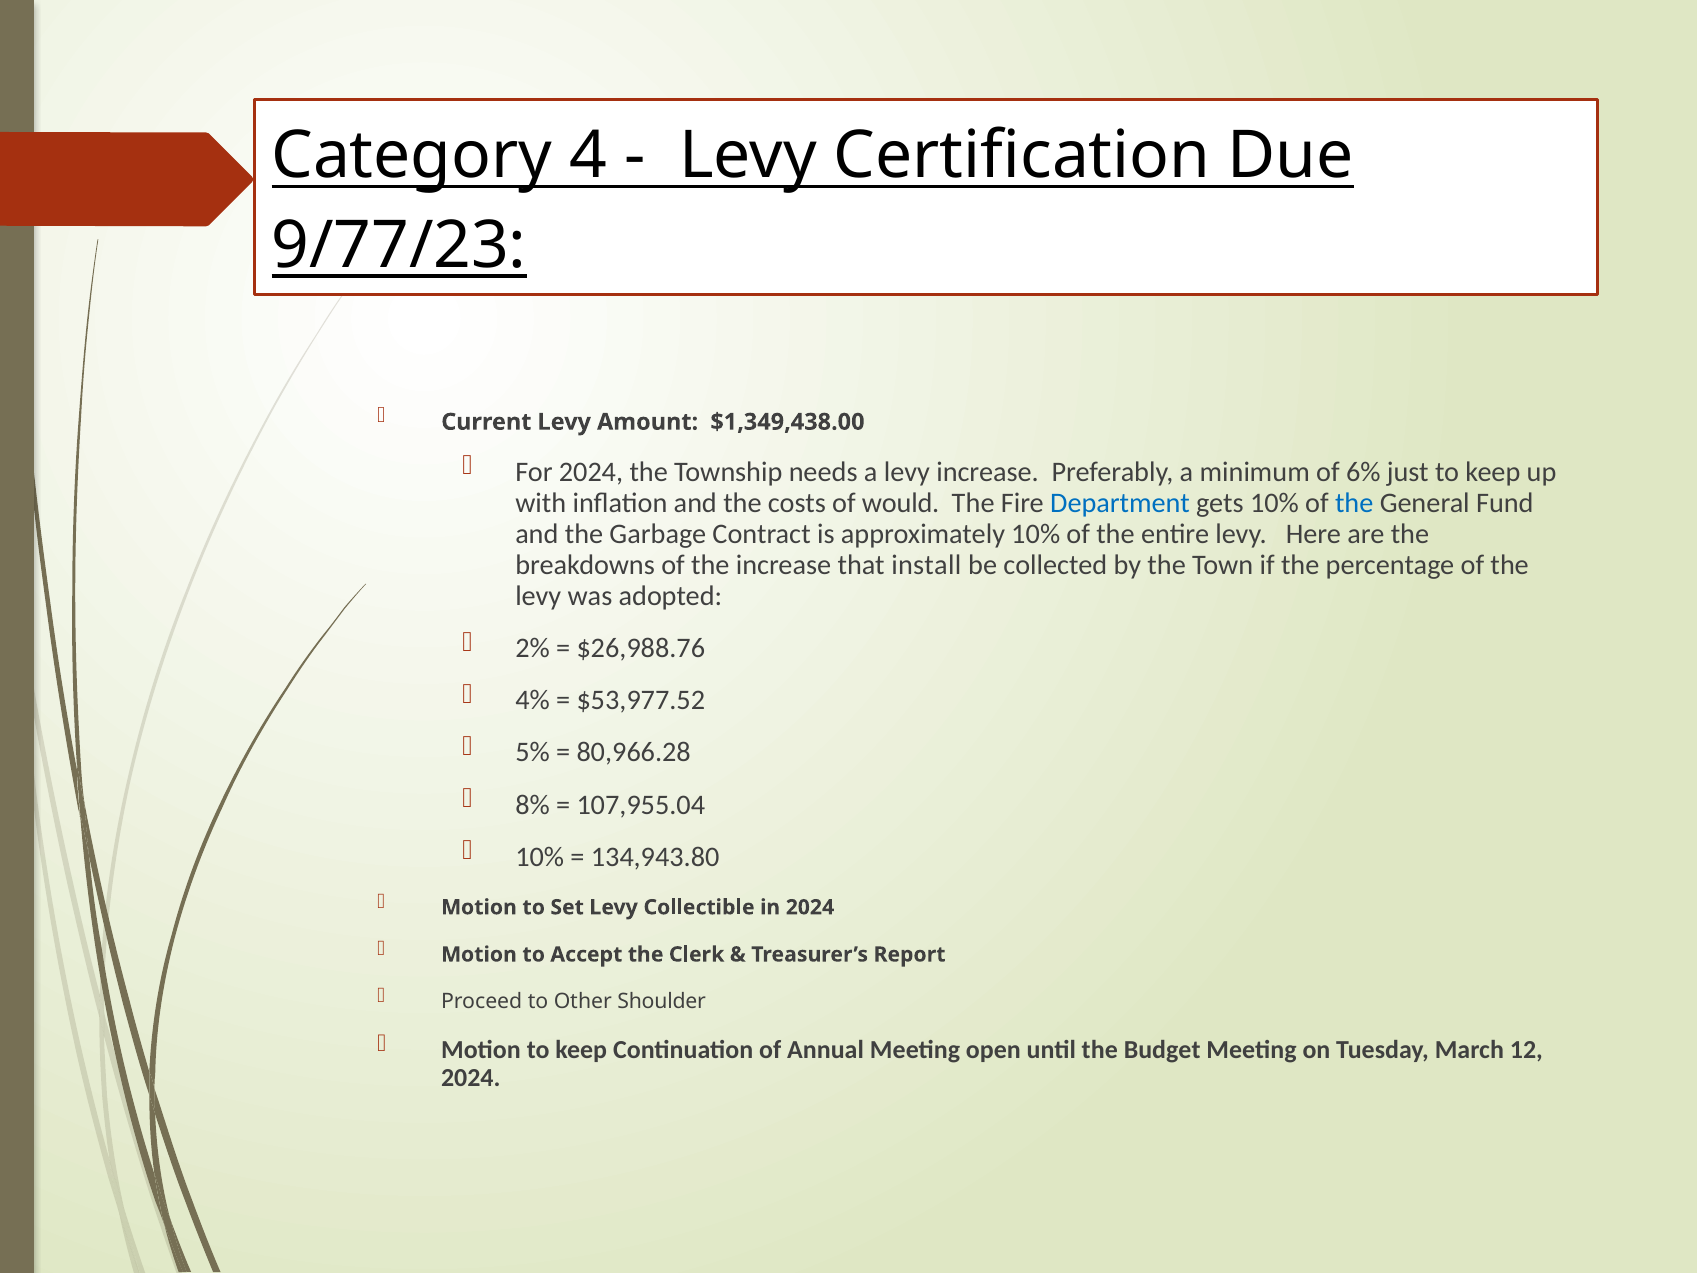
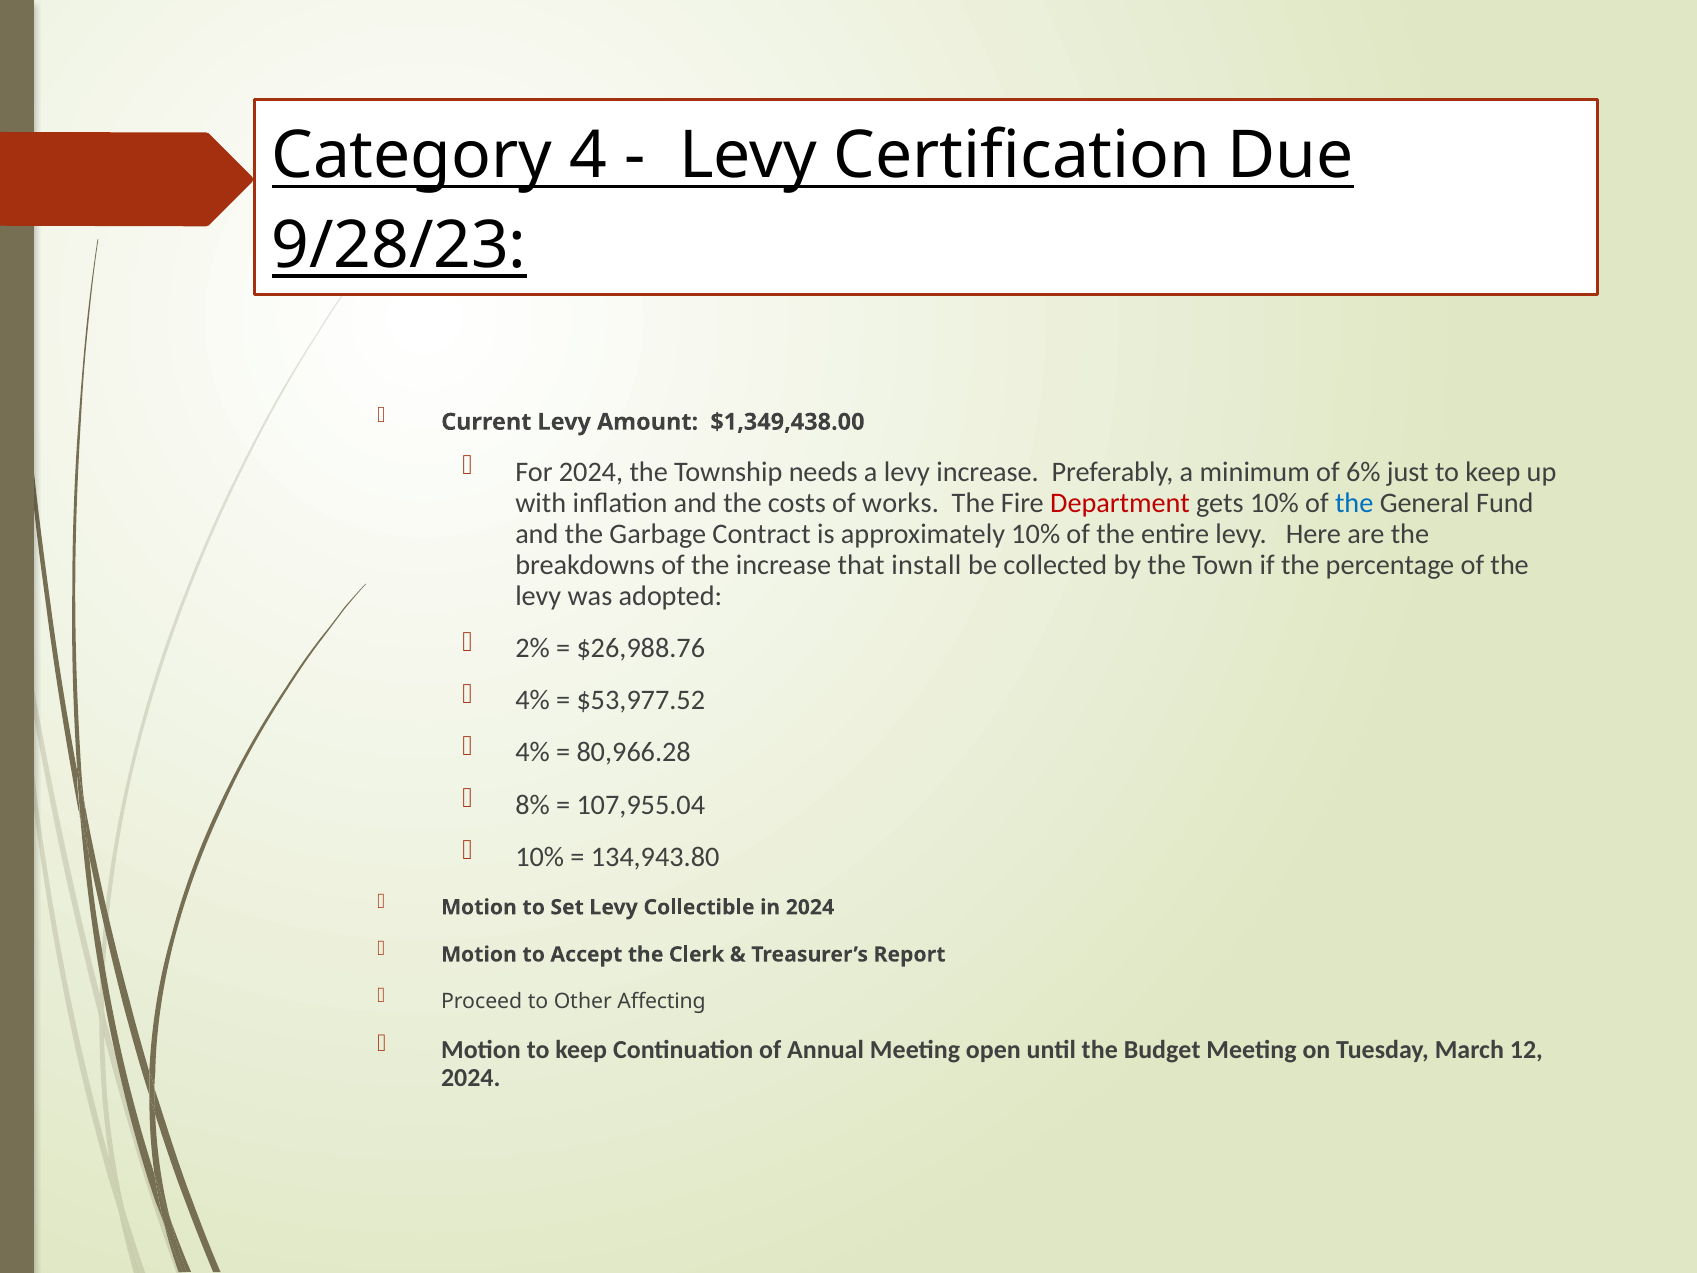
9/77/23: 9/77/23 -> 9/28/23
would: would -> works
Department colour: blue -> red
5% at (533, 753): 5% -> 4%
Shoulder: Shoulder -> Affecting
